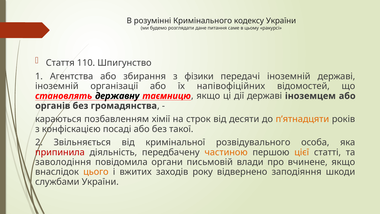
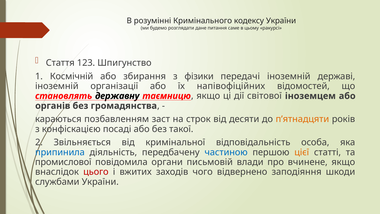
110: 110 -> 123
Агентства: Агентства -> Космічній
дії державі: державі -> світової
хімії: хімії -> заст
розвідувального: розвідувального -> відповідальність
припинила colour: red -> blue
частиною colour: orange -> blue
заволодіння: заволодіння -> промислової
цього colour: orange -> red
року: року -> чого
